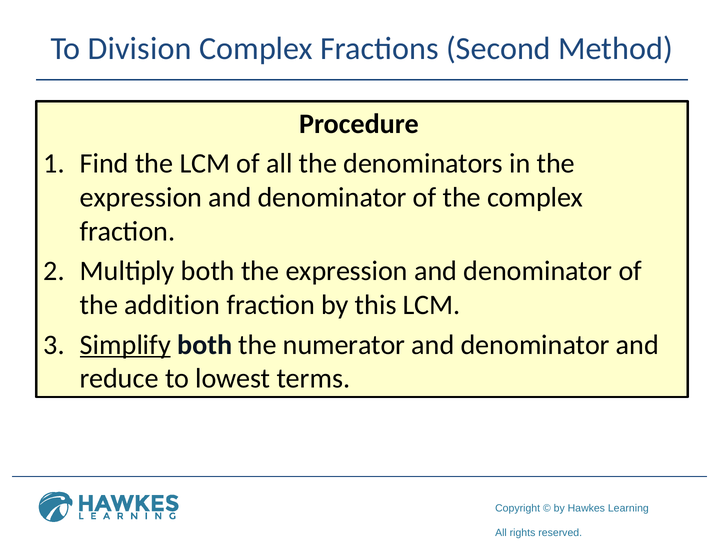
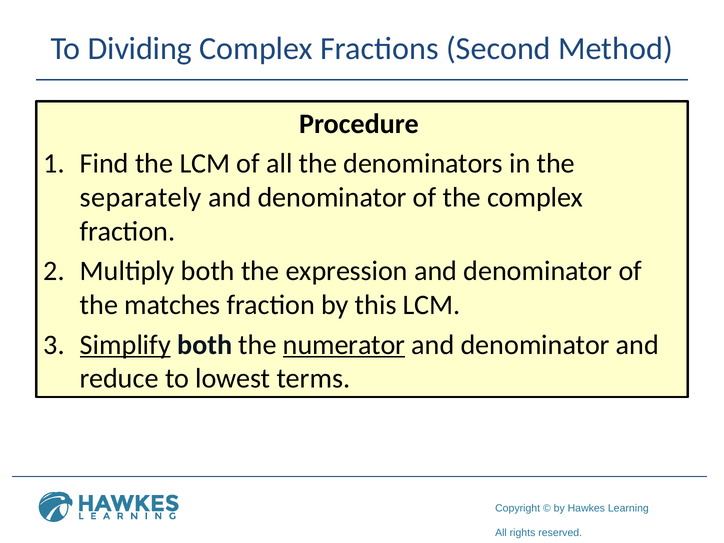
Division: Division -> Dividing
expression at (141, 197): expression -> separately
addition: addition -> matches
numerator underline: none -> present
